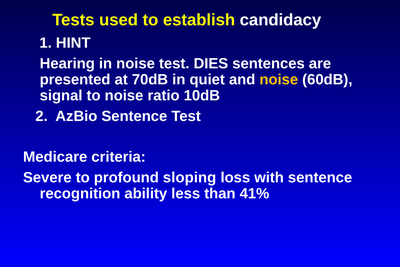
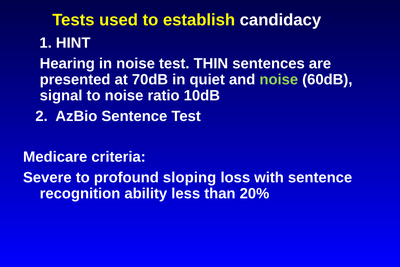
DIES: DIES -> THIN
noise at (279, 80) colour: yellow -> light green
41%: 41% -> 20%
